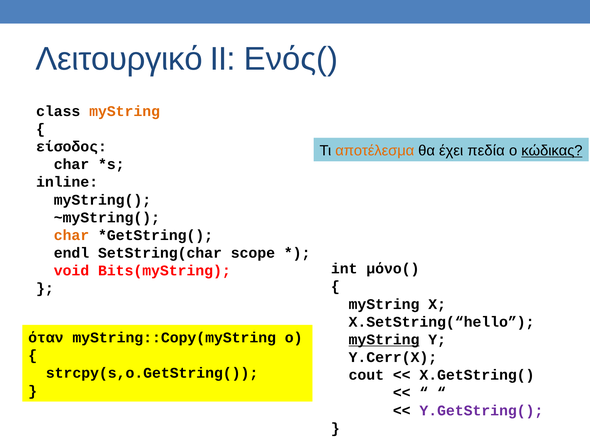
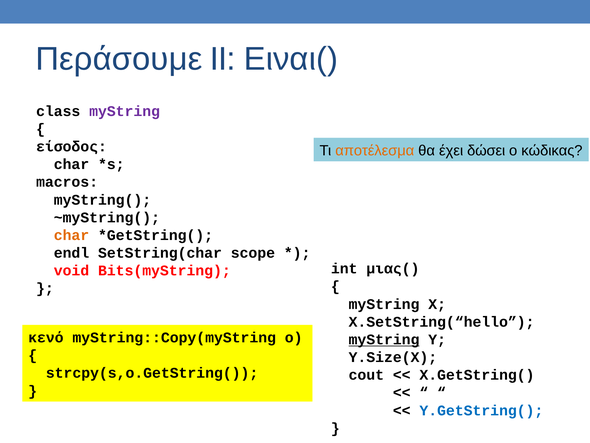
Λειτουργικό: Λειτουργικό -> Περάσουμε
Ενός(: Ενός( -> Ειναι(
myString at (125, 111) colour: orange -> purple
πεδία: πεδία -> δώσει
κώδικας underline: present -> none
inline: inline -> macros
μόνο(: μόνο( -> μιας(
όταν: όταν -> κενό
Y.Cerr(X: Y.Cerr(X -> Y.Size(X
Y.GetString( colour: purple -> blue
